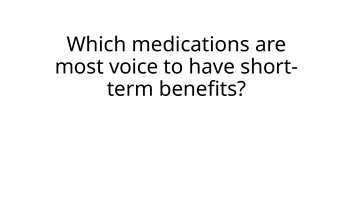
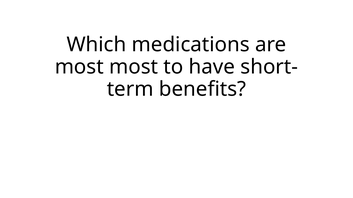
most voice: voice -> most
